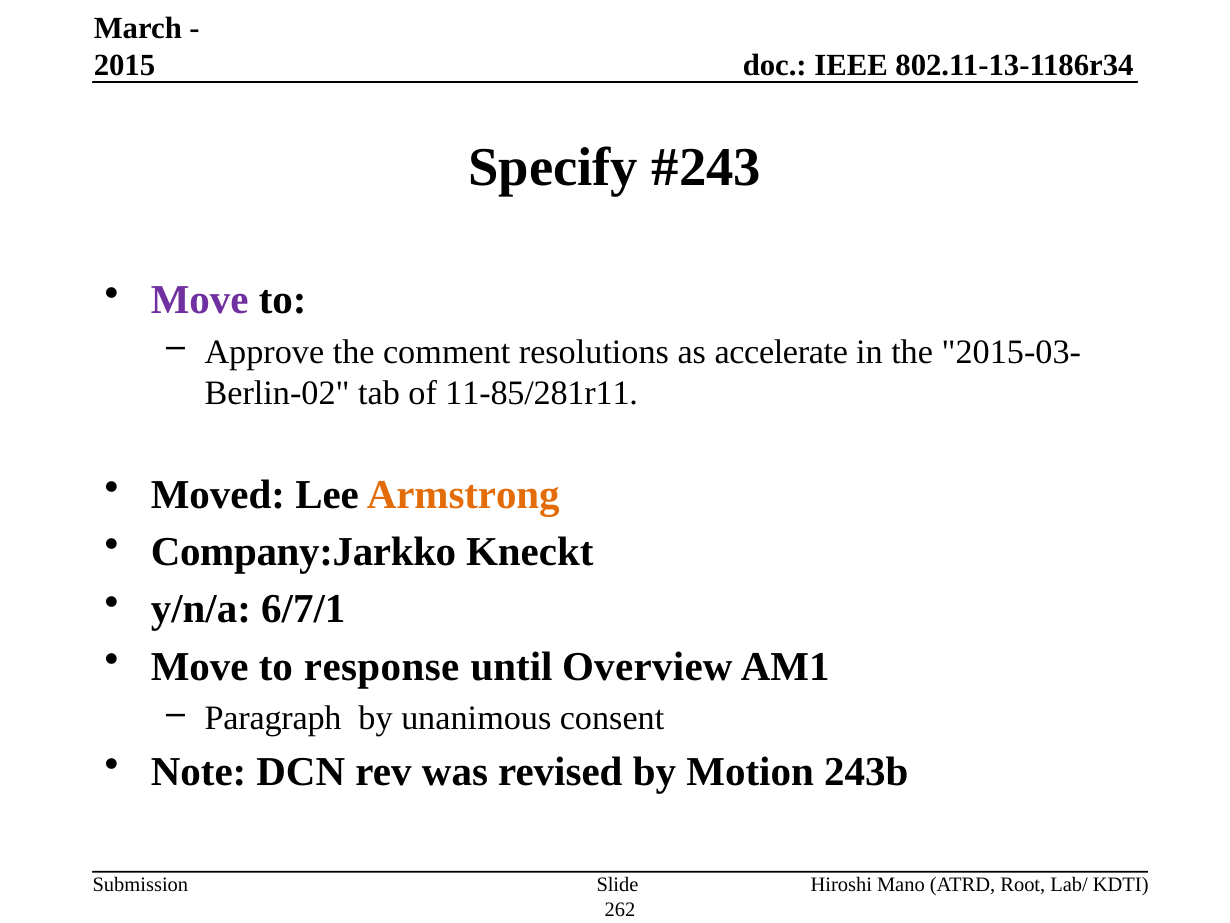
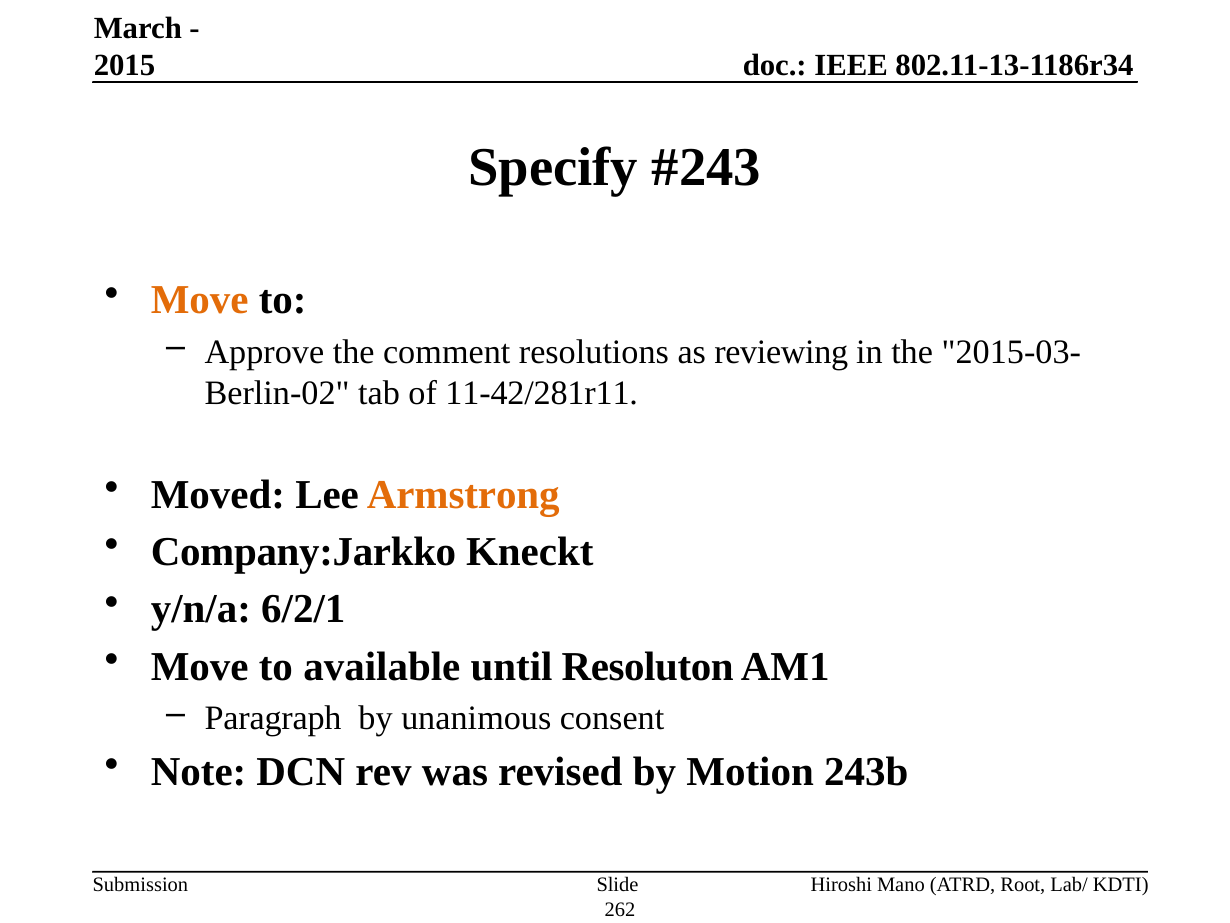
Move at (200, 300) colour: purple -> orange
accelerate: accelerate -> reviewing
11-85/281r11: 11-85/281r11 -> 11-42/281r11
6/7/1: 6/7/1 -> 6/2/1
response: response -> available
Overview: Overview -> Resoluton
